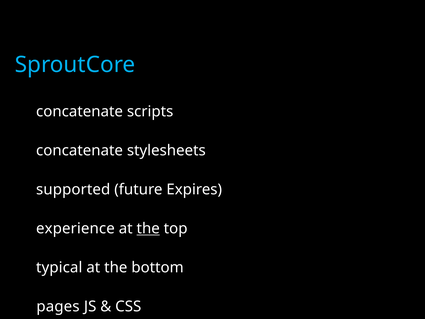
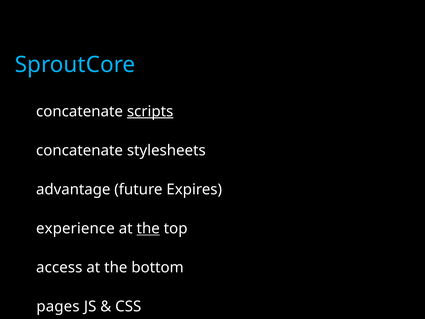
scripts at (150, 111) underline: none -> present
supported: supported -> advantage
typical: typical -> access
